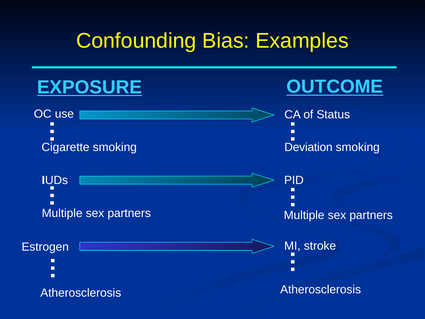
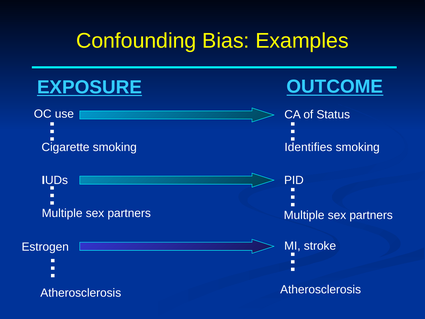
Deviation: Deviation -> Identifies
